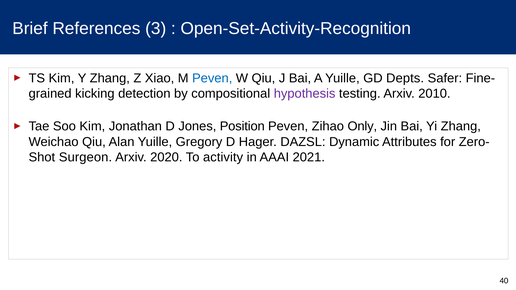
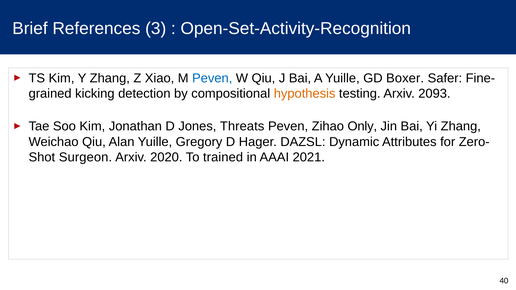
Depts: Depts -> Boxer
hypothesis colour: purple -> orange
2010: 2010 -> 2093
Position: Position -> Threats
activity: activity -> trained
